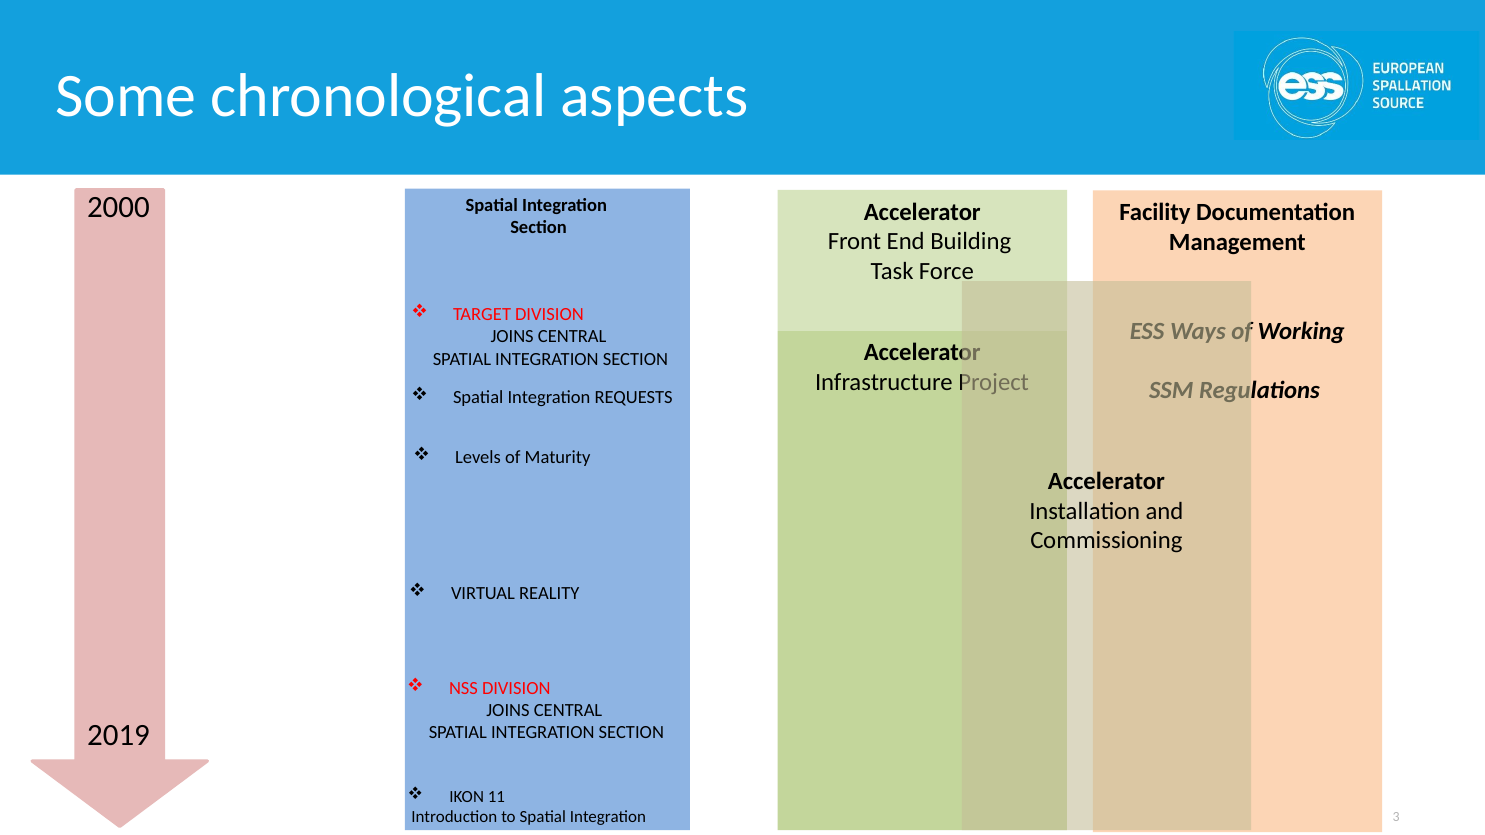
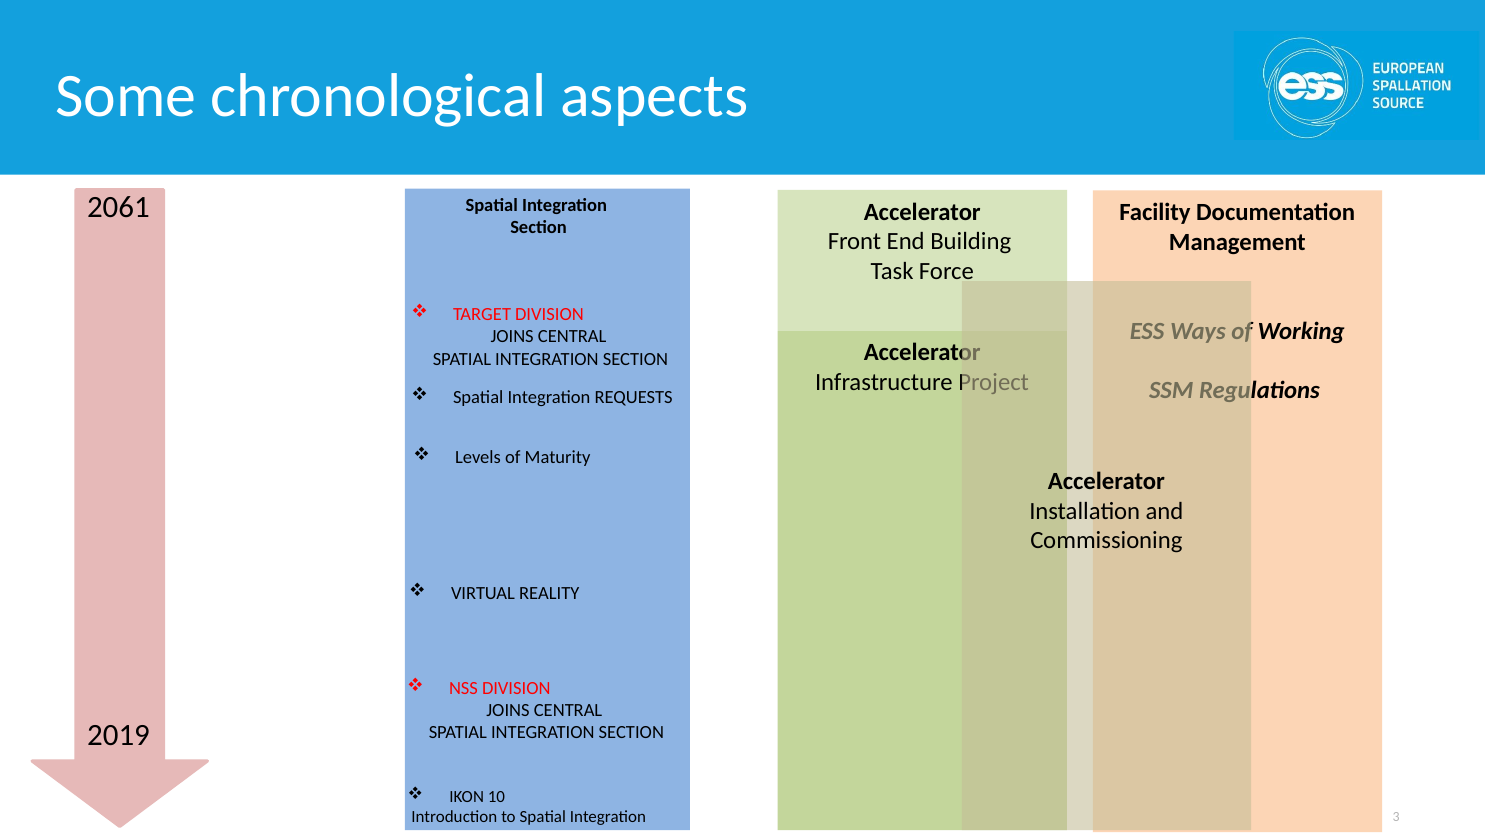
2000: 2000 -> 2061
11: 11 -> 10
